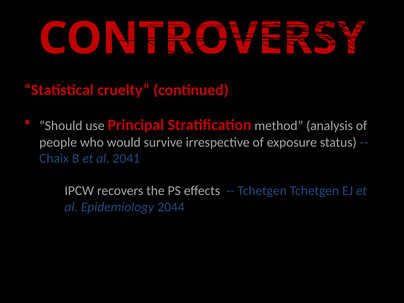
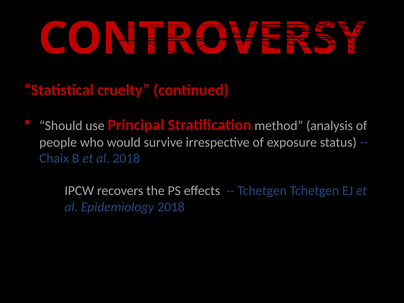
al 2041: 2041 -> 2018
Epidemiology 2044: 2044 -> 2018
